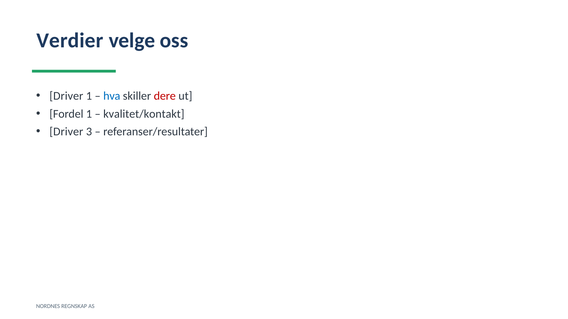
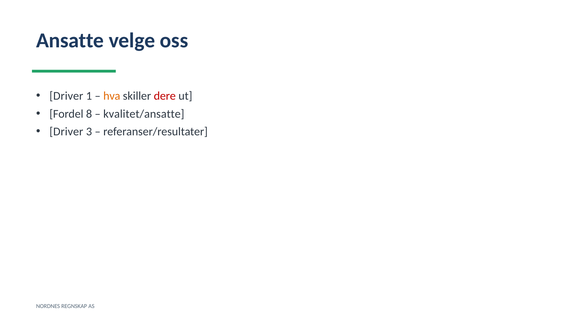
Verdier: Verdier -> Ansatte
hva colour: blue -> orange
Fordel 1: 1 -> 8
kvalitet/kontakt: kvalitet/kontakt -> kvalitet/ansatte
